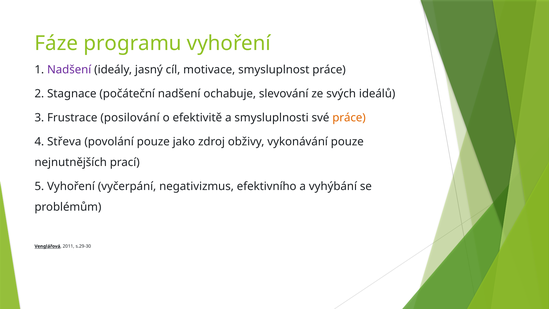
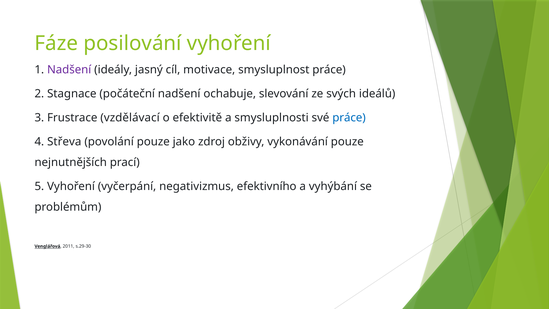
programu: programu -> posilování
posilování: posilování -> vzdělávací
práce at (349, 118) colour: orange -> blue
